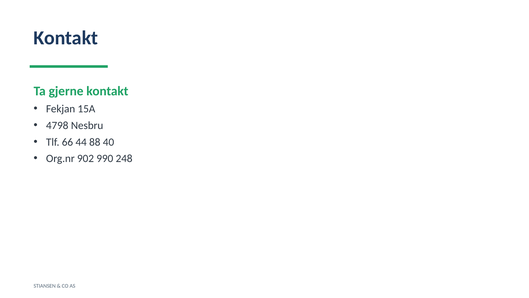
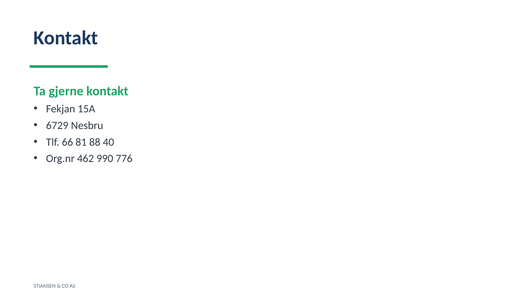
4798: 4798 -> 6729
44: 44 -> 81
902: 902 -> 462
248: 248 -> 776
